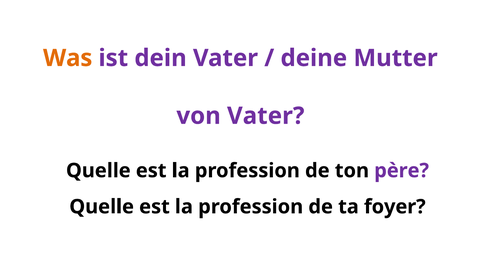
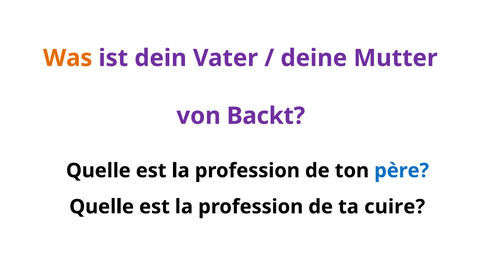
von Vater: Vater -> Backt
père colour: purple -> blue
foyer: foyer -> cuire
